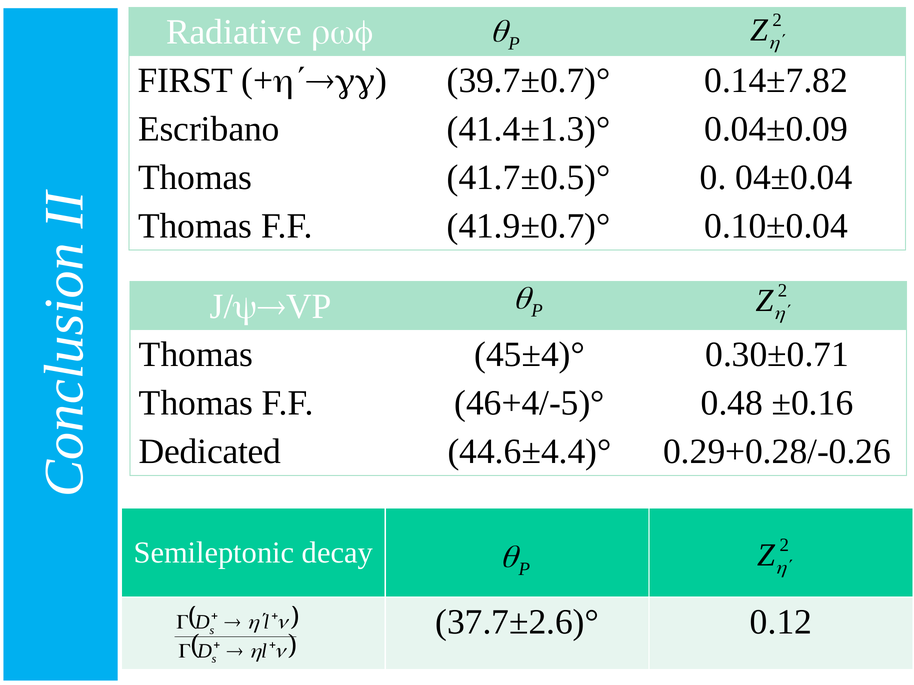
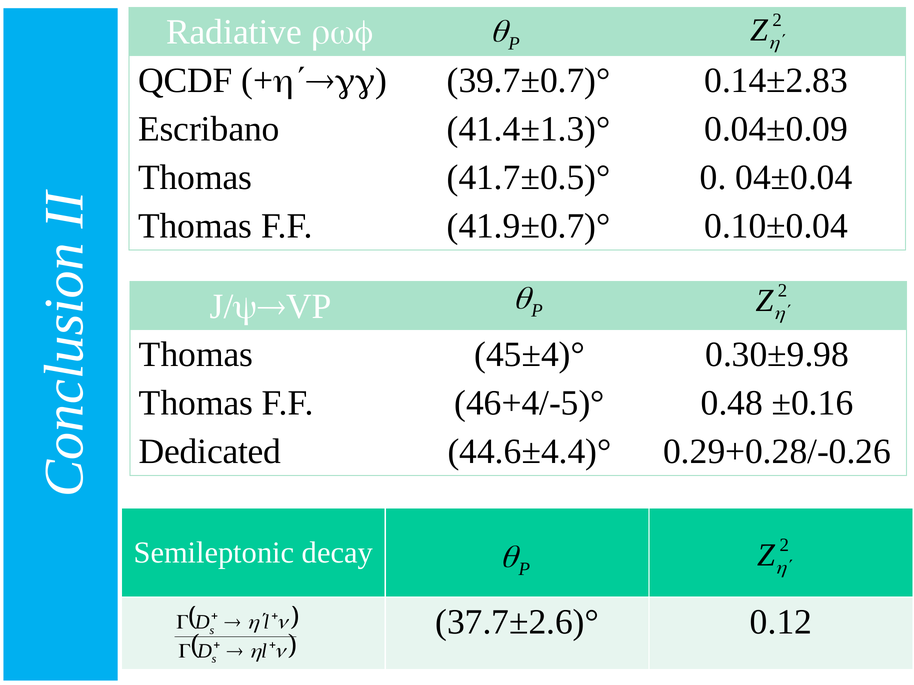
FIRST: FIRST -> QCDF
0.14±7.82: 0.14±7.82 -> 0.14±2.83
0.30±0.71: 0.30±0.71 -> 0.30±9.98
